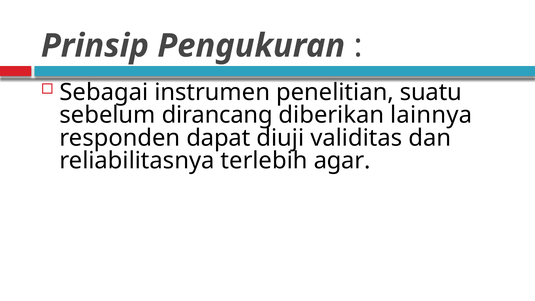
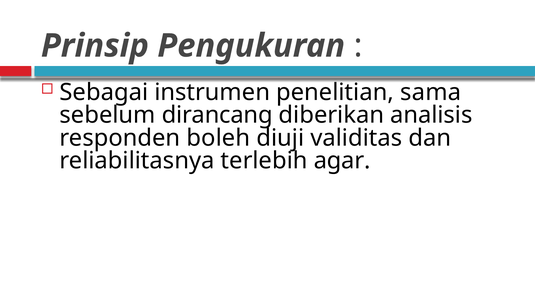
suatu: suatu -> sama
lainnya: lainnya -> analisis
dapat: dapat -> boleh
